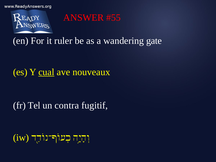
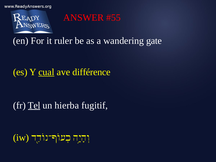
nouveaux: nouveaux -> différence
Tel underline: none -> present
contra: contra -> hierba
